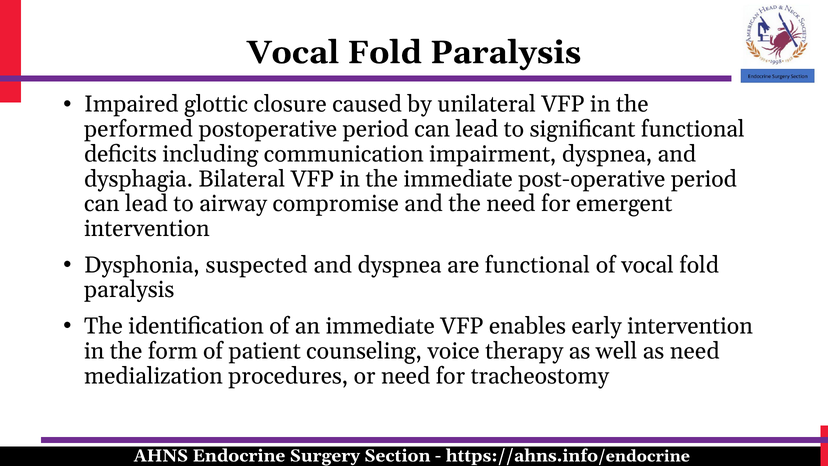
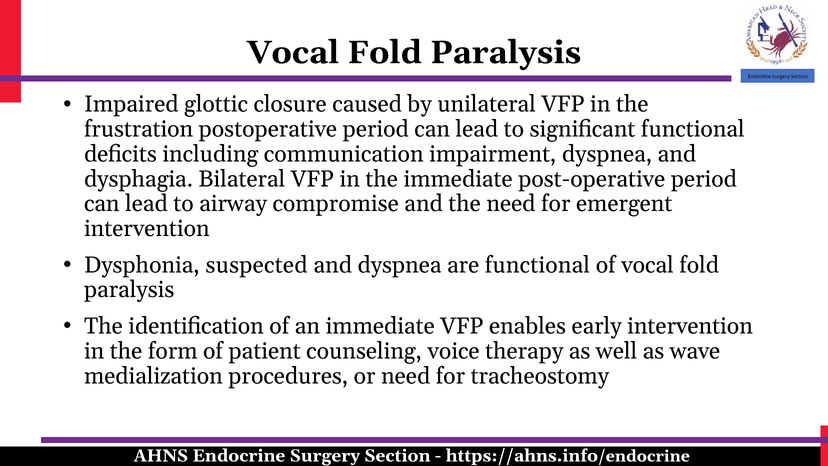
performed: performed -> frustration
as need: need -> wave
